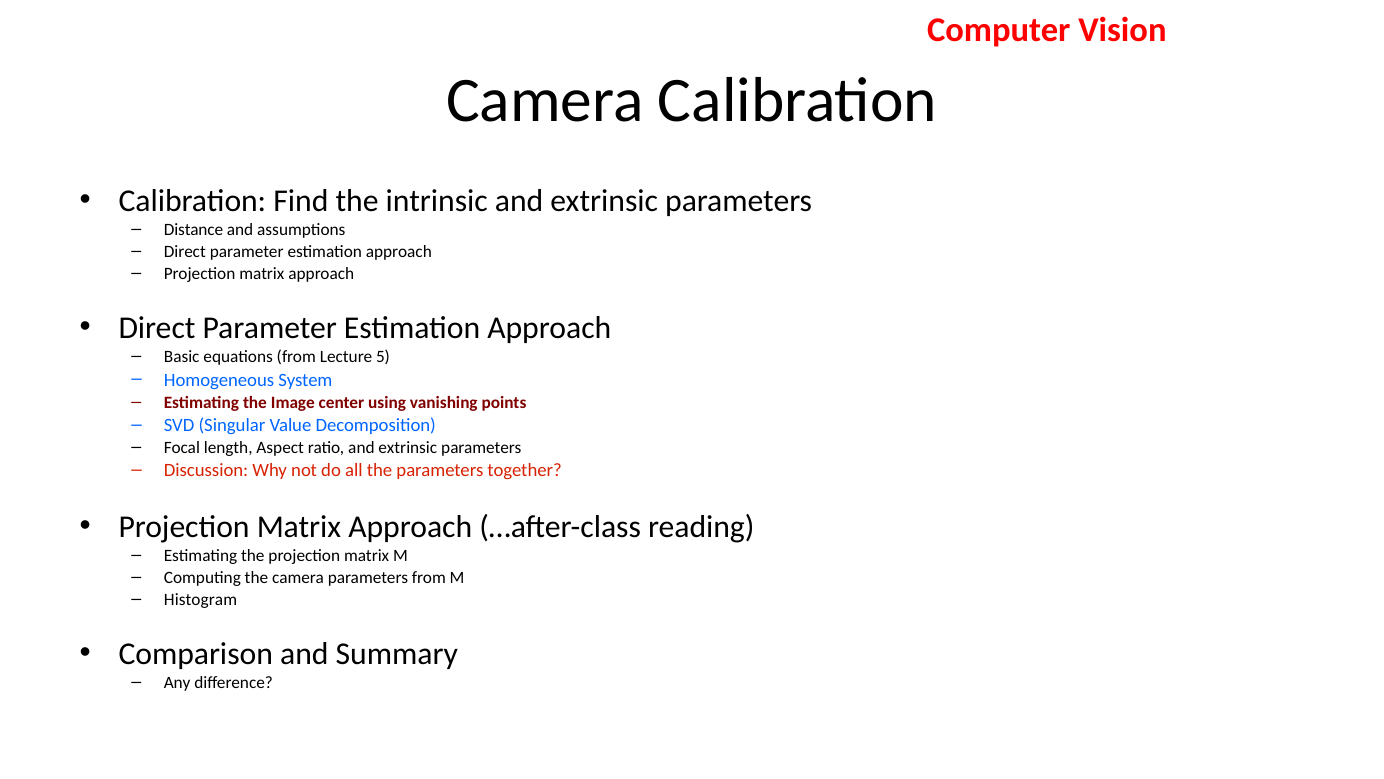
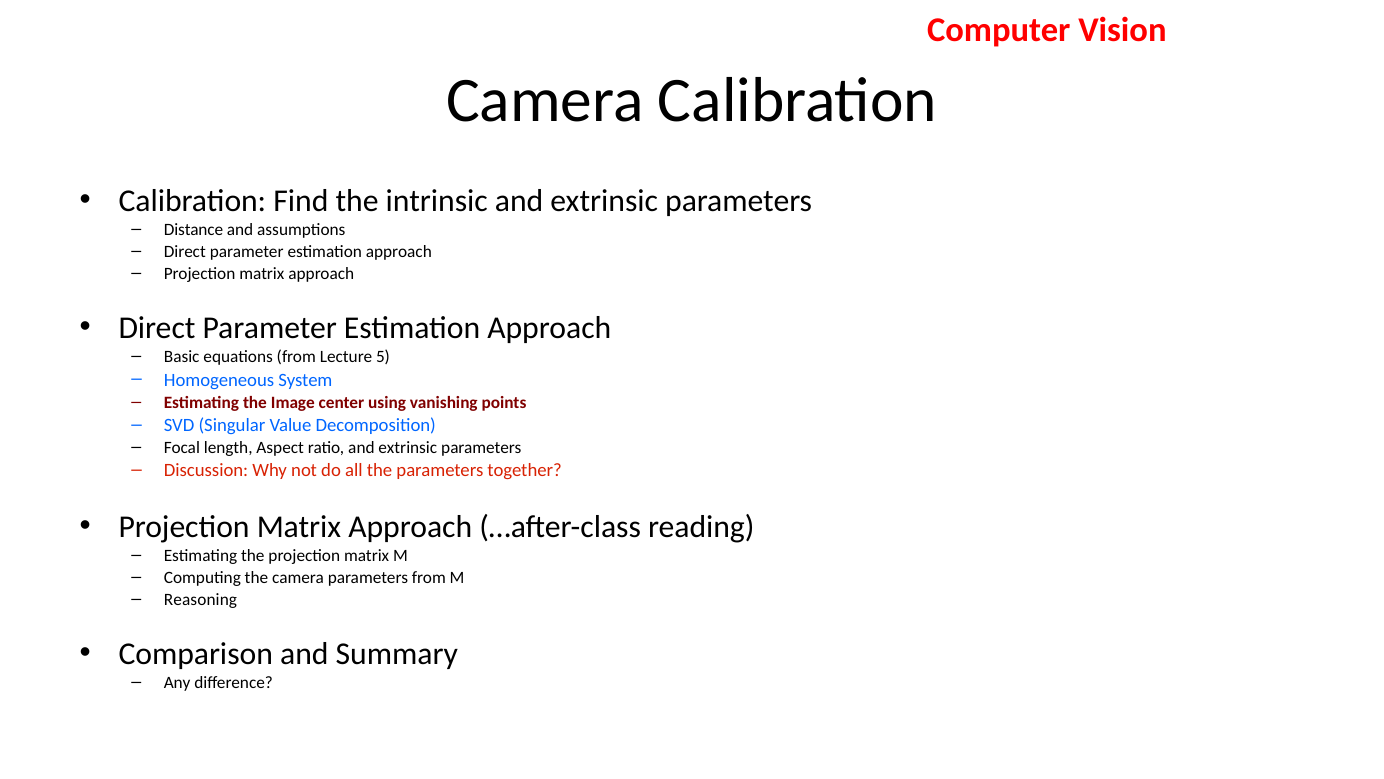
Histogram: Histogram -> Reasoning
